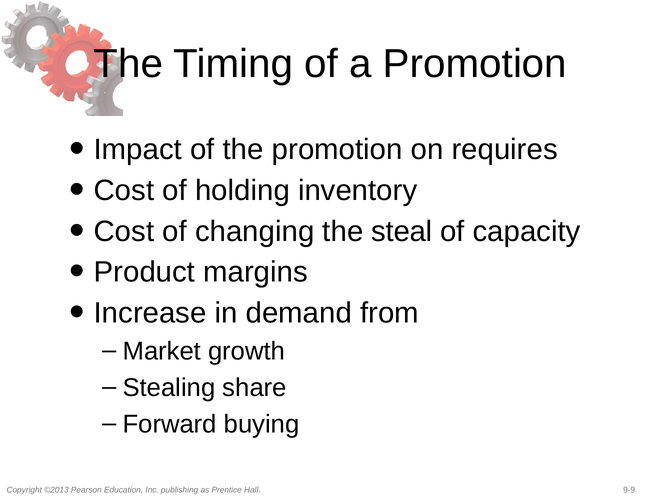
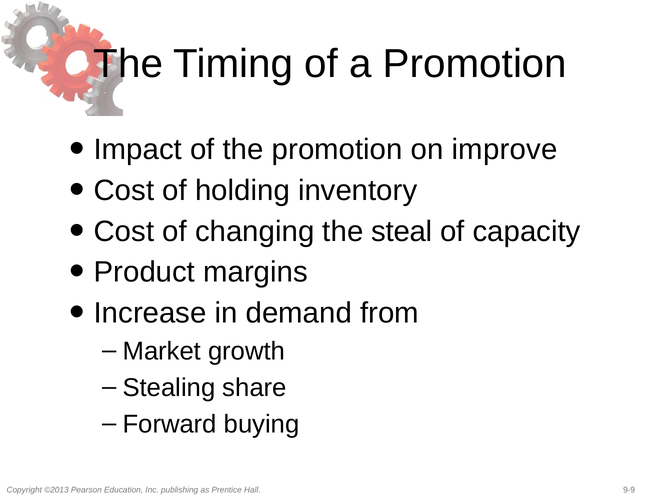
requires: requires -> improve
